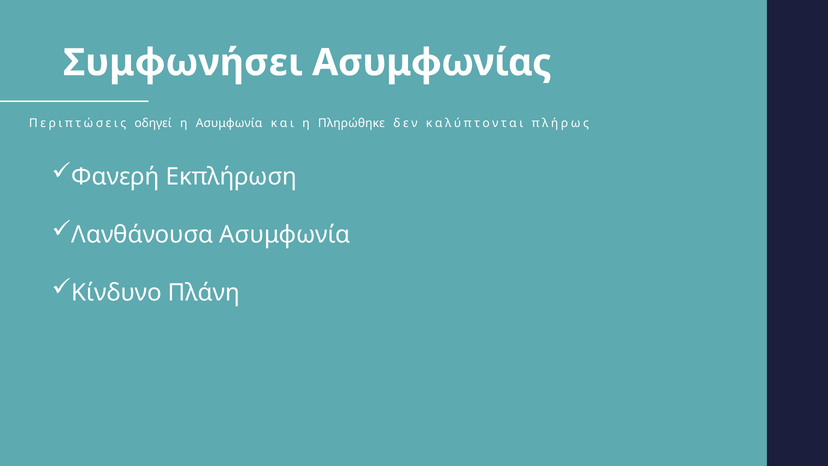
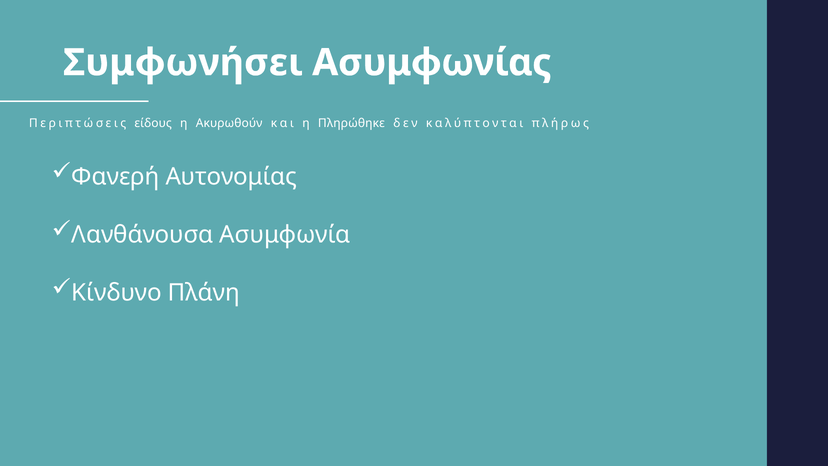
οδηγεί: οδηγεί -> είδους
η Ασυμφωνία: Ασυμφωνία -> Ακυρωθούν
Εκπλήρωση: Εκπλήρωση -> Αυτονομίας
